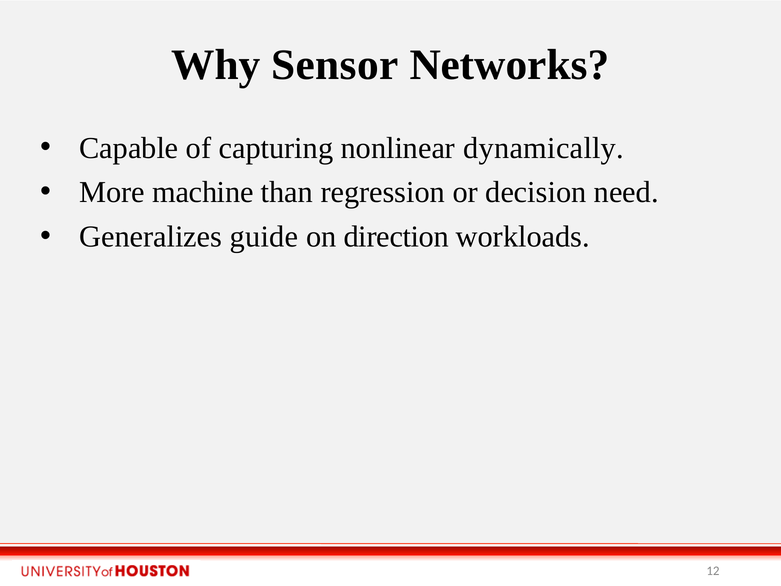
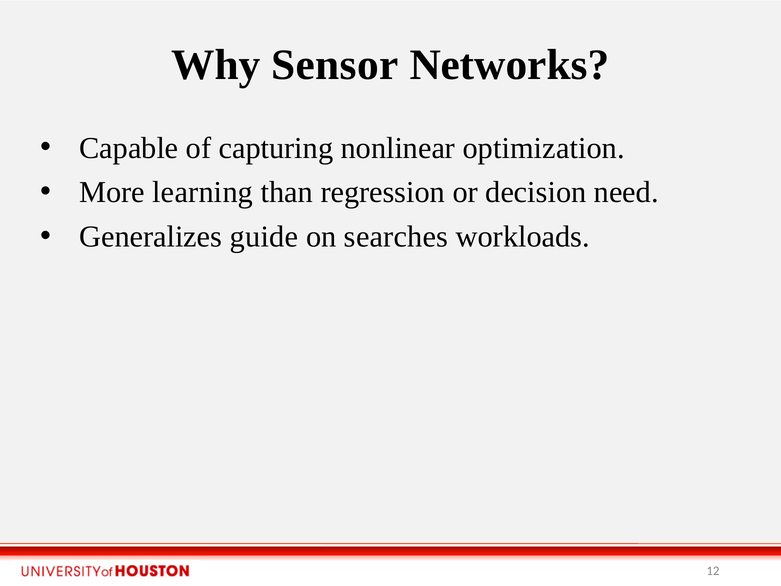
dynamically: dynamically -> optimization
machine: machine -> learning
direction: direction -> searches
